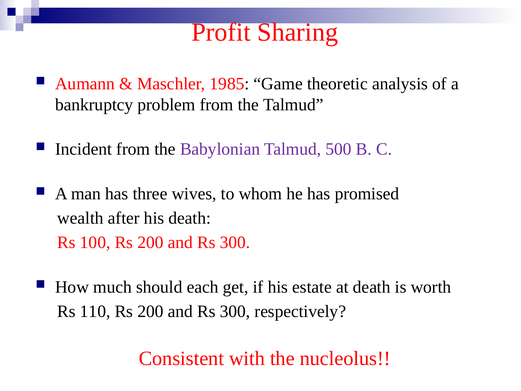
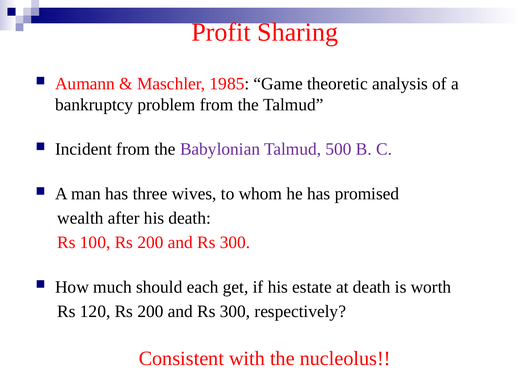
110: 110 -> 120
